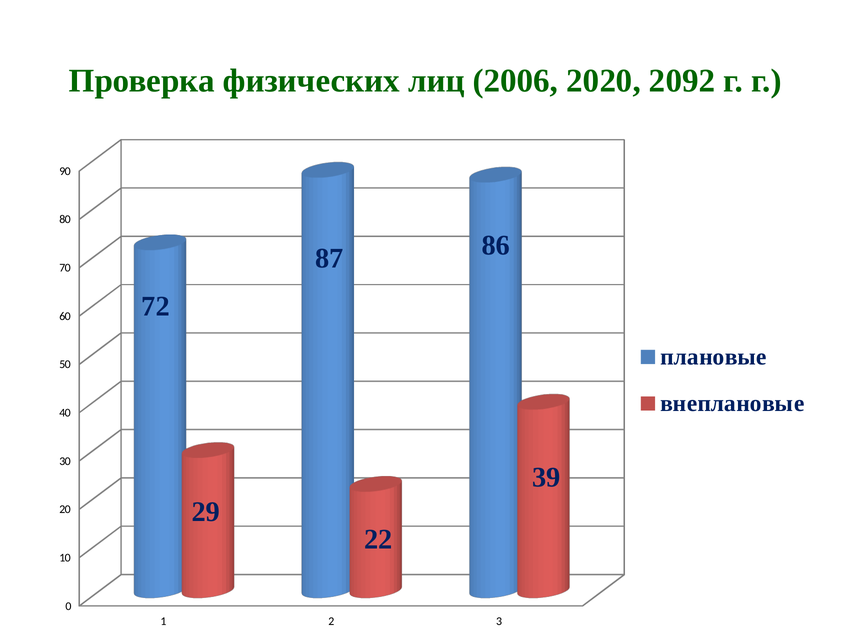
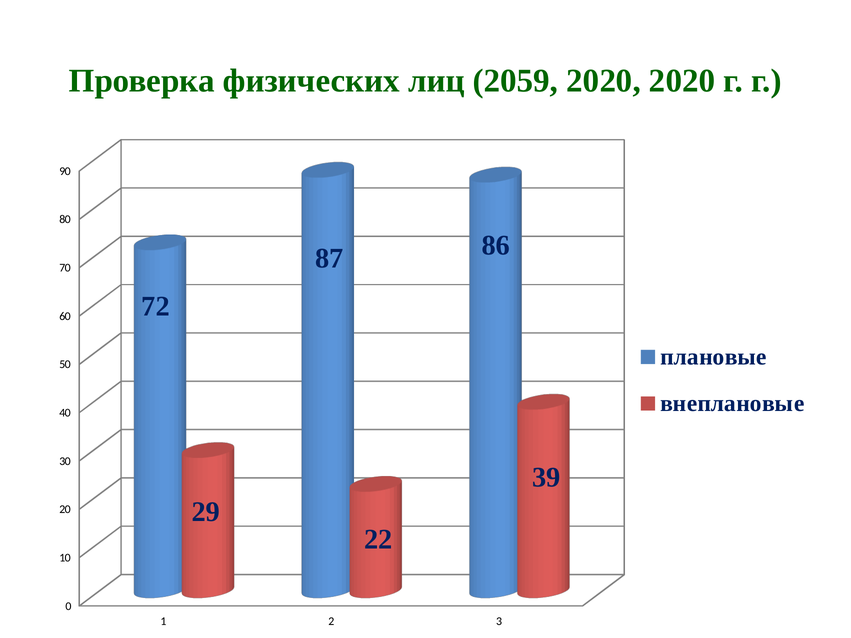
2006: 2006 -> 2059
2020 2092: 2092 -> 2020
